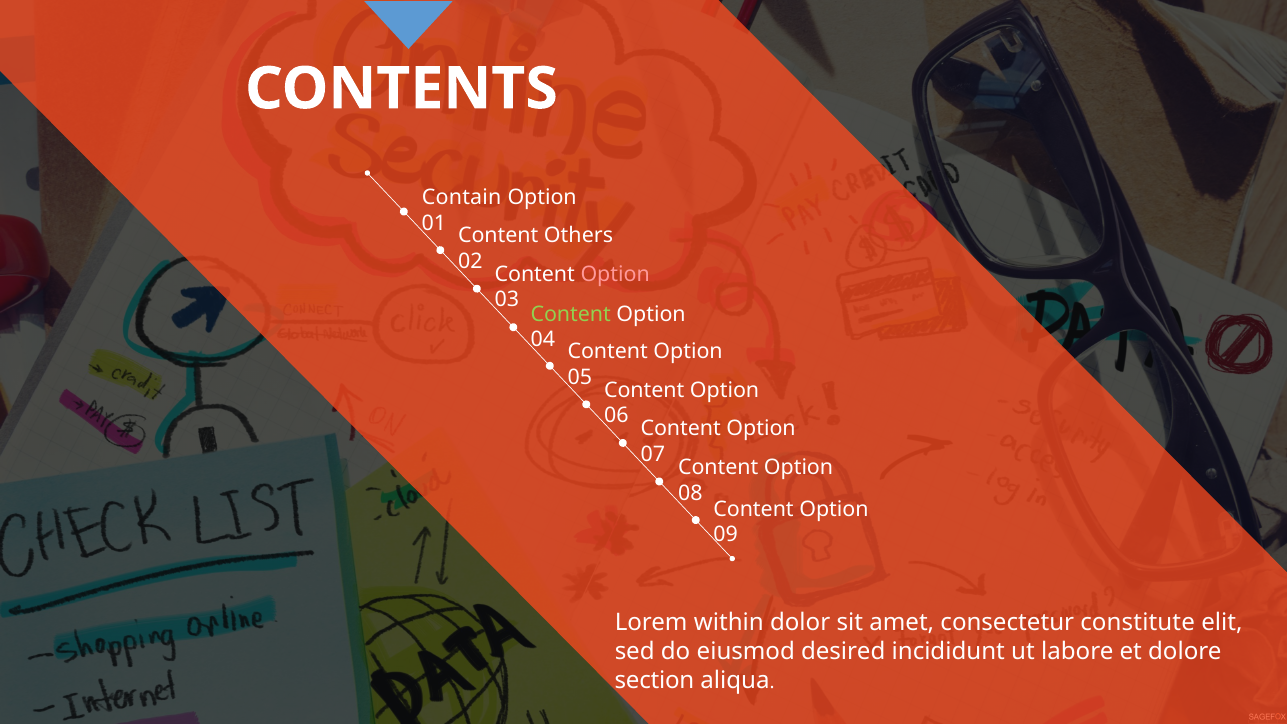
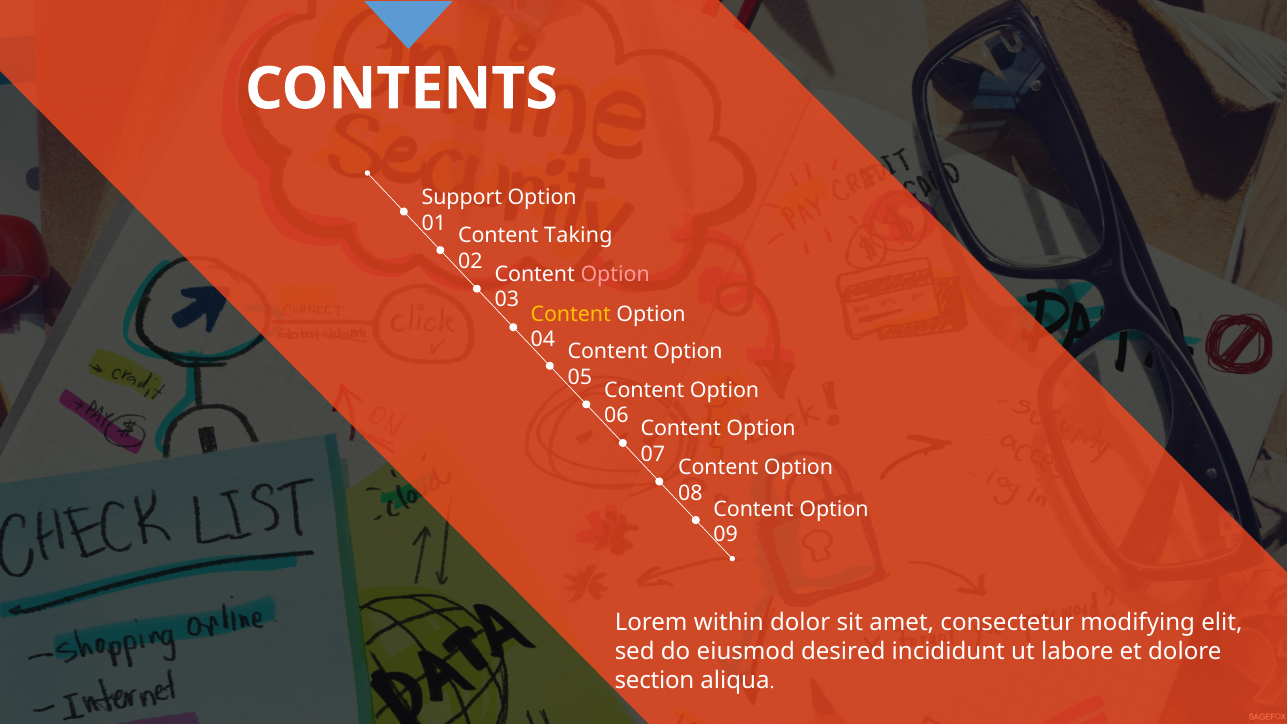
Contain: Contain -> Support
Others: Others -> Taking
Content at (571, 314) colour: light green -> yellow
constitute: constitute -> modifying
